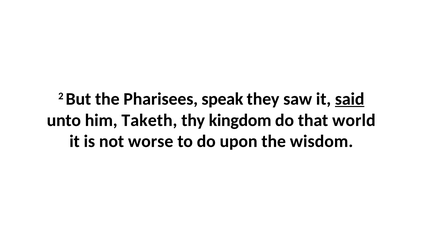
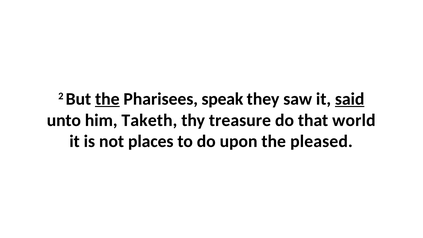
the at (107, 99) underline: none -> present
kingdom: kingdom -> treasure
worse: worse -> places
wisdom: wisdom -> pleased
